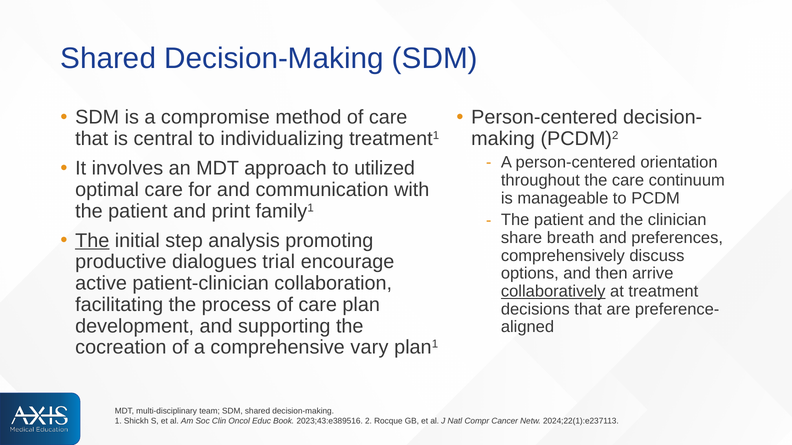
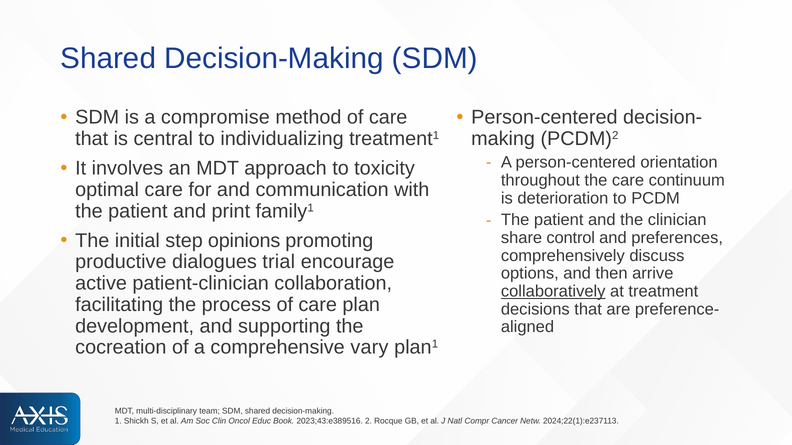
utilized: utilized -> toxicity
manageable: manageable -> deterioration
breath: breath -> control
The at (92, 241) underline: present -> none
analysis: analysis -> opinions
